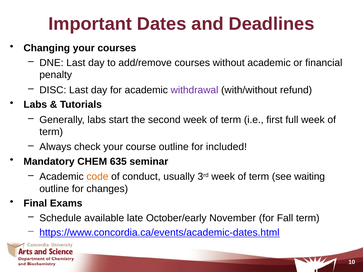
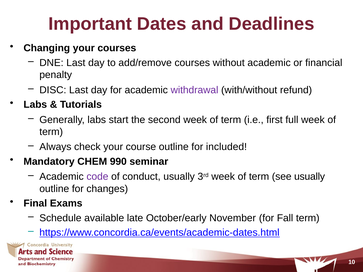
635: 635 -> 990
code colour: orange -> purple
see waiting: waiting -> usually
